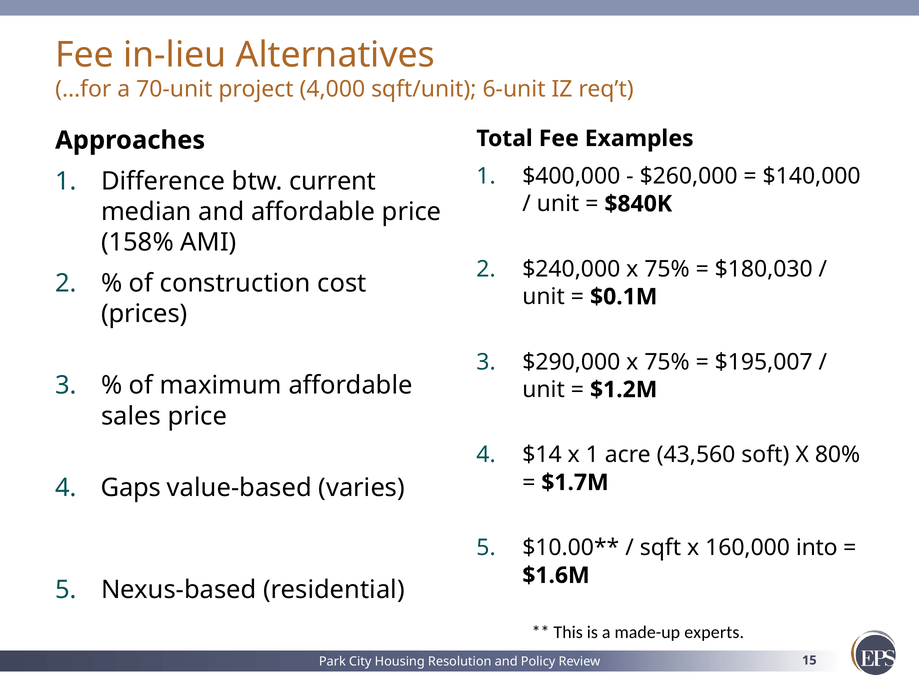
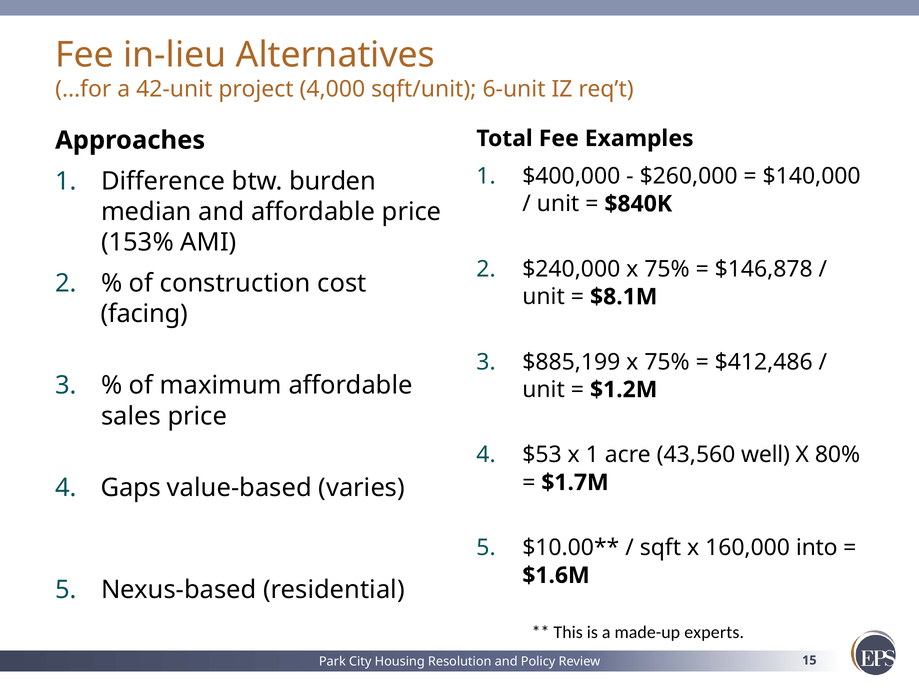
70-unit: 70-unit -> 42-unit
current: current -> burden
158%: 158% -> 153%
$180,030: $180,030 -> $146,878
$0.1M: $0.1M -> $8.1M
prices: prices -> facing
$290,000: $290,000 -> $885,199
$195,007: $195,007 -> $412,486
$14: $14 -> $53
soft: soft -> well
